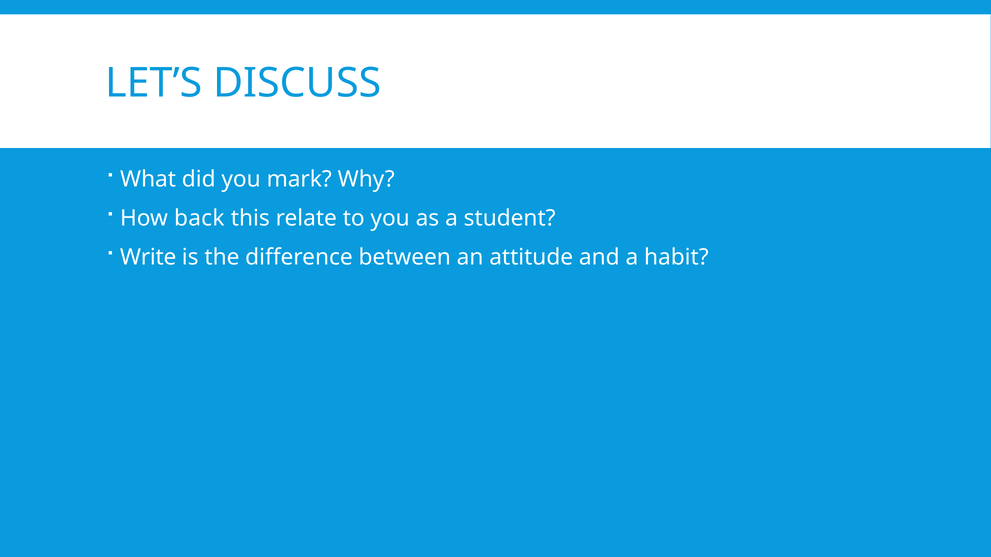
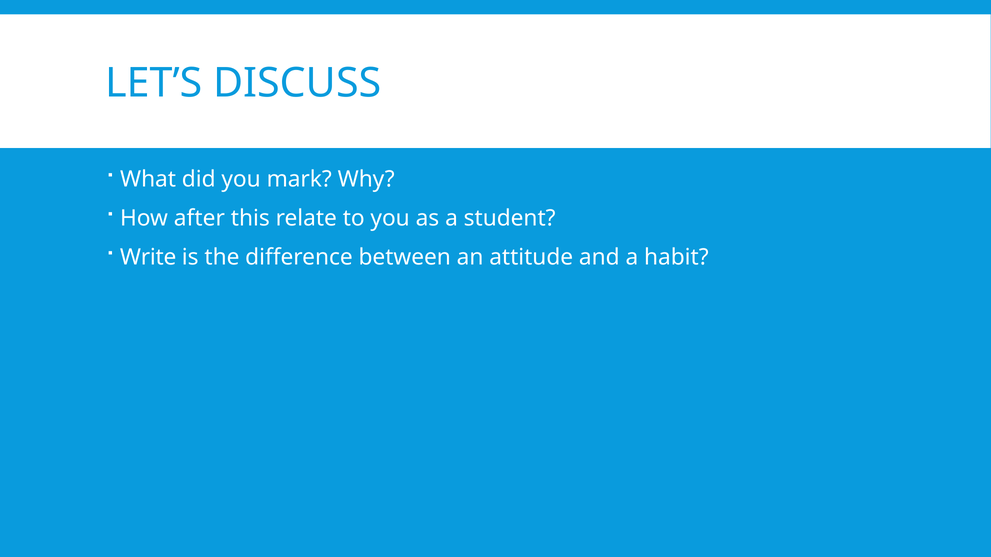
back: back -> after
